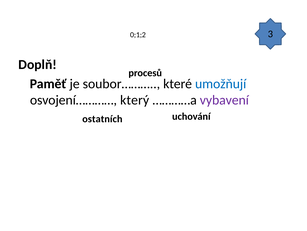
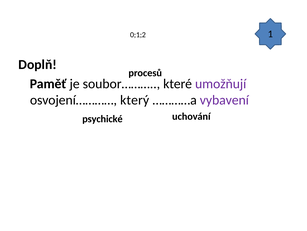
3: 3 -> 1
umožňují colour: blue -> purple
ostatních: ostatních -> psychické
